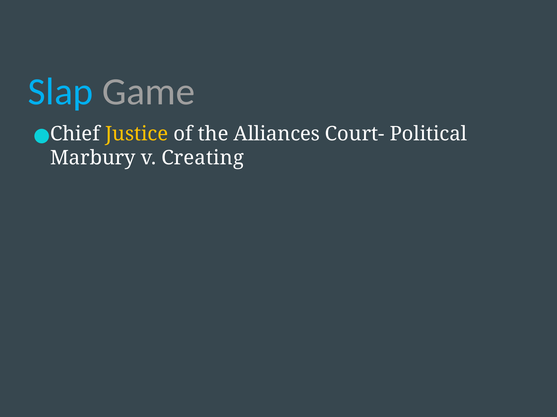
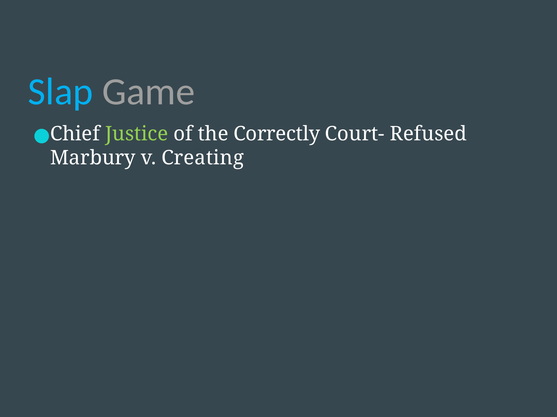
Justice colour: yellow -> light green
Alliances: Alliances -> Correctly
Political: Political -> Refused
